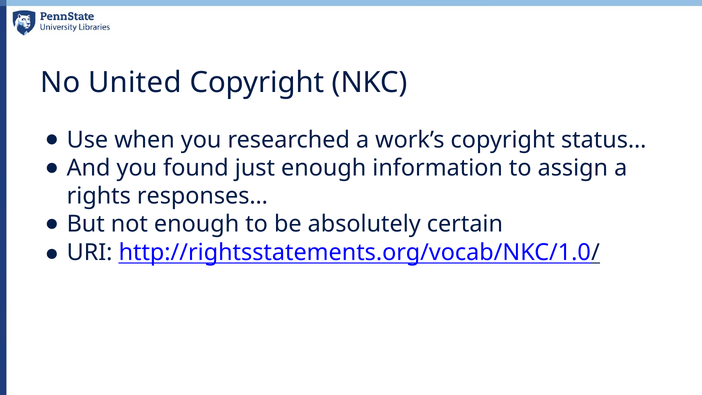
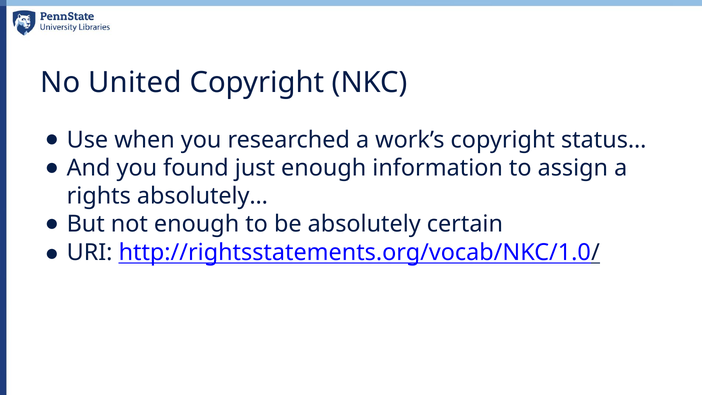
responses…: responses… -> absolutely…
